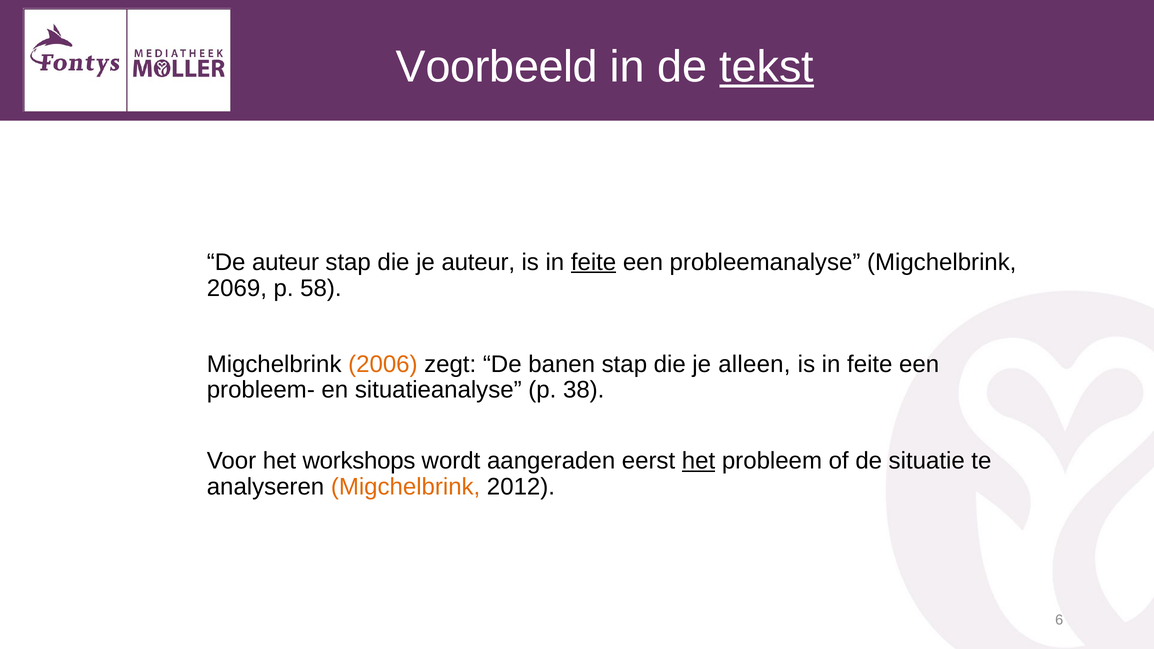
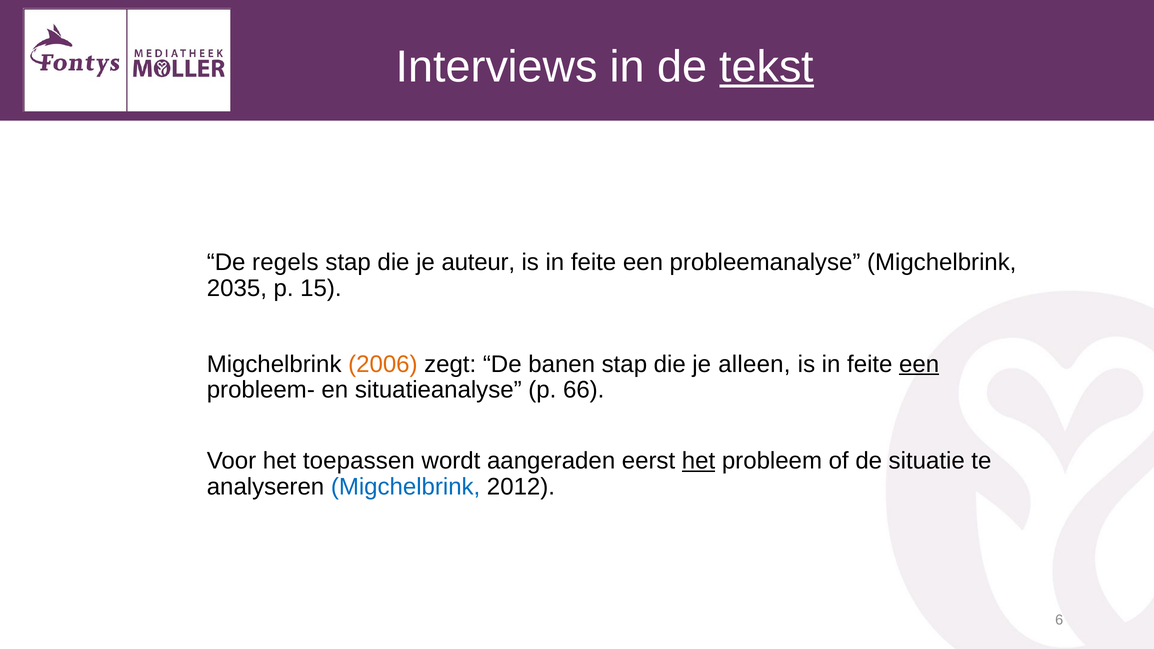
Voorbeeld: Voorbeeld -> Interviews
De auteur: auteur -> regels
feite at (594, 262) underline: present -> none
2069: 2069 -> 2035
58: 58 -> 15
een at (919, 364) underline: none -> present
38: 38 -> 66
workshops: workshops -> toepassen
Migchelbrink at (406, 487) colour: orange -> blue
